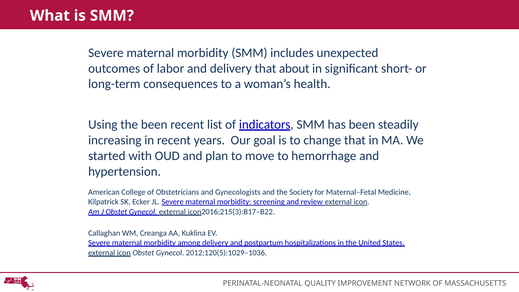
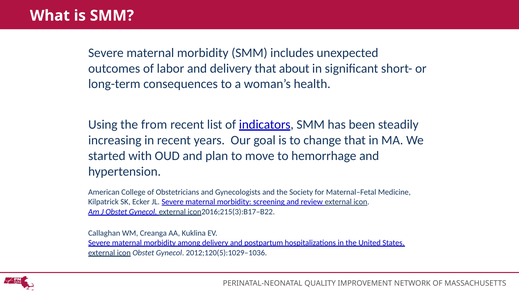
the been: been -> from
